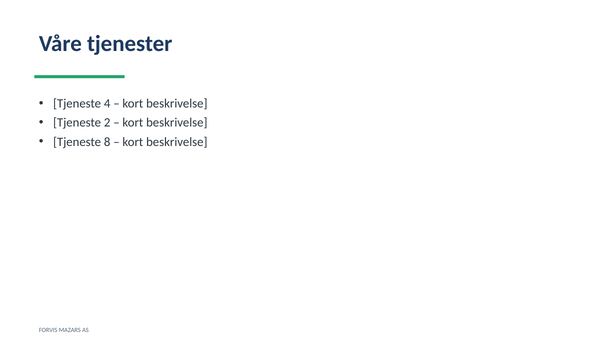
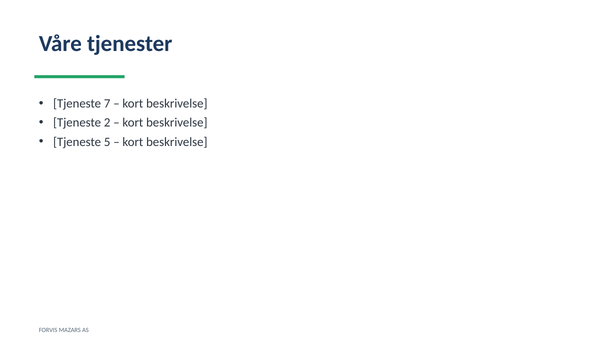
4: 4 -> 7
8: 8 -> 5
